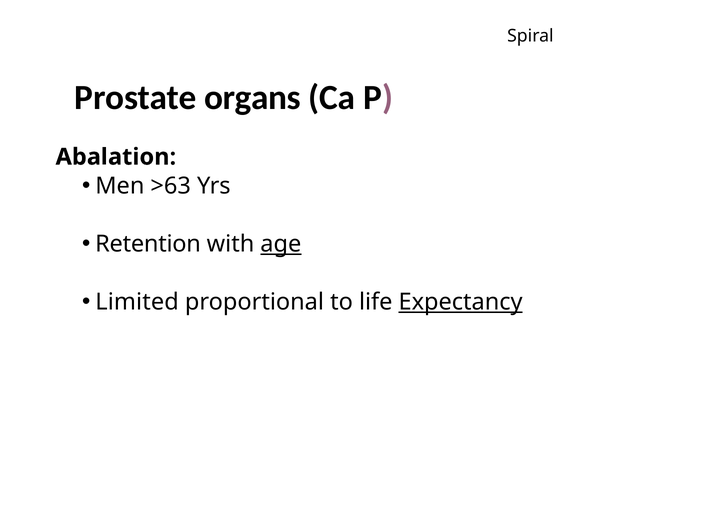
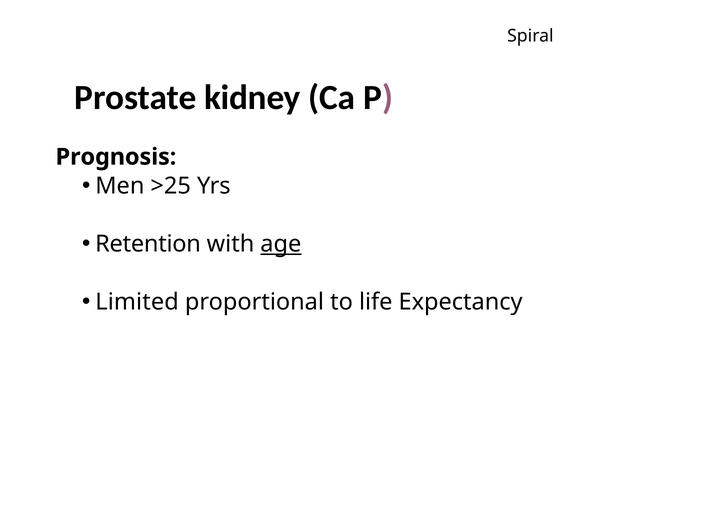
organs: organs -> kidney
Abalation: Abalation -> Prognosis
>63: >63 -> >25
Expectancy underline: present -> none
